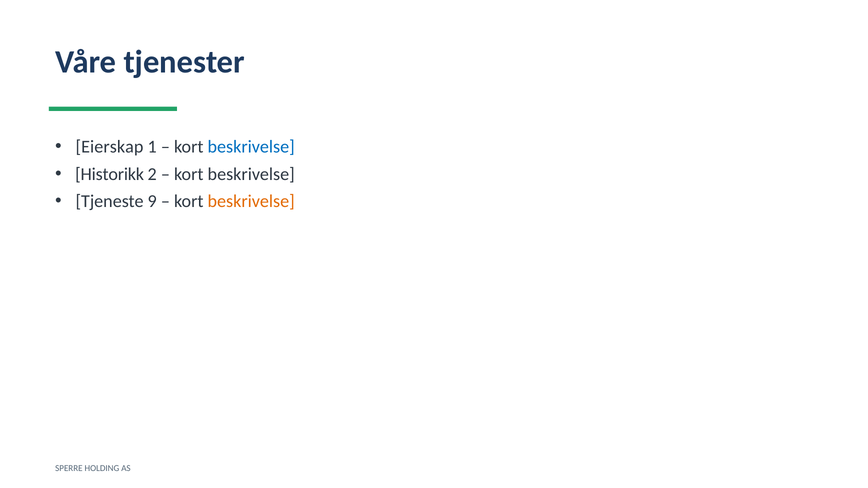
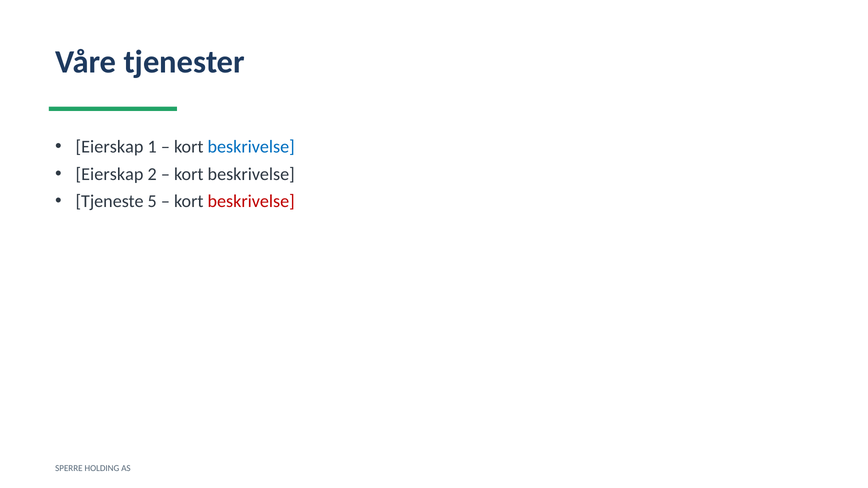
Historikk at (110, 174): Historikk -> Eierskap
9: 9 -> 5
beskrivelse at (251, 201) colour: orange -> red
